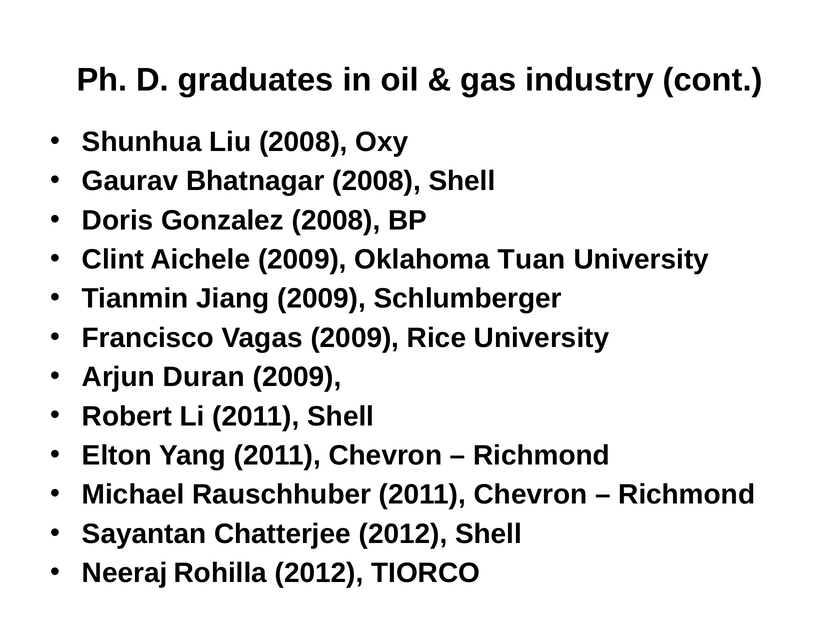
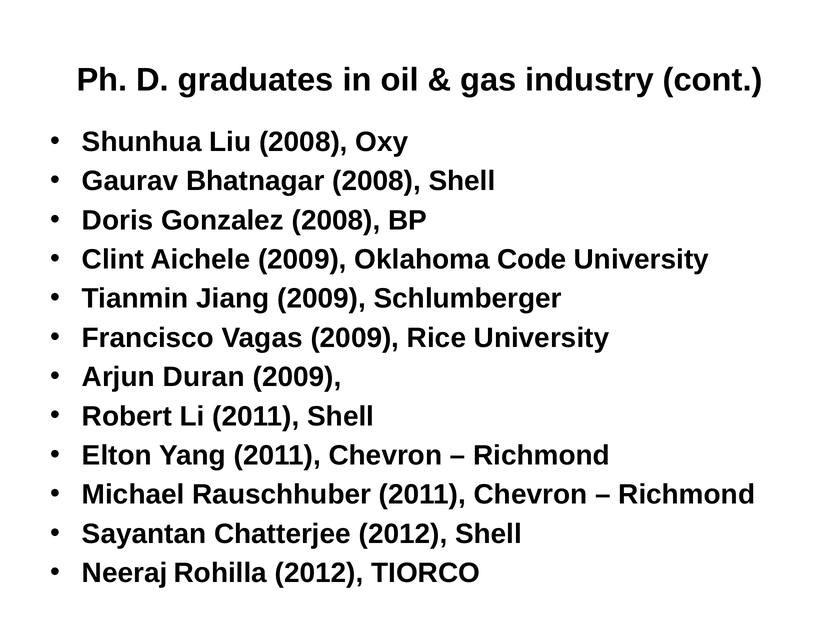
Tuan: Tuan -> Code
